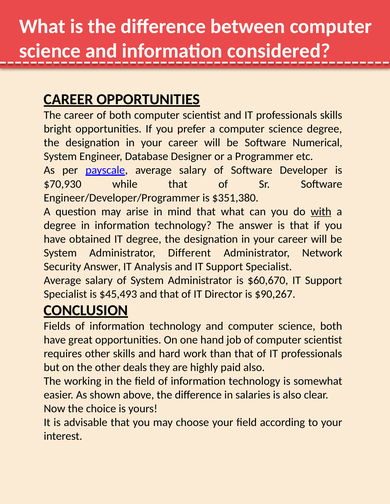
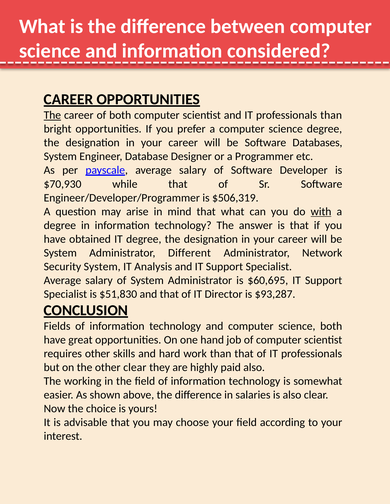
The at (52, 115) underline: none -> present
professionals skills: skills -> than
Numerical: Numerical -> Databases
$351,380: $351,380 -> $506,319
Security Answer: Answer -> System
$60,670: $60,670 -> $60,695
$45,493: $45,493 -> $51,830
$90,267: $90,267 -> $93,287
other deals: deals -> clear
